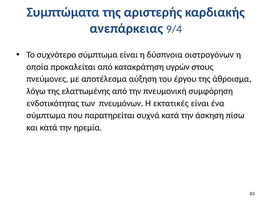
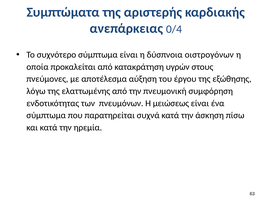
9/4: 9/4 -> 0/4
άθροισμα: άθροισμα -> εξώθησης
εκτατικές: εκτατικές -> μειώσεως
